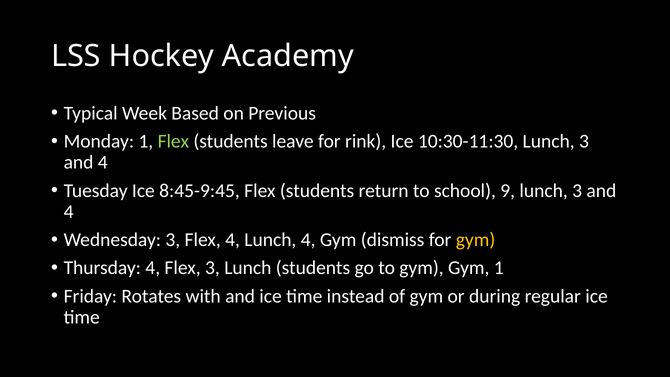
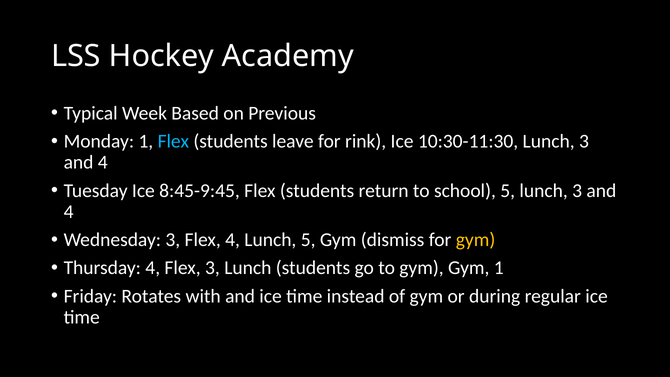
Flex at (173, 141) colour: light green -> light blue
school 9: 9 -> 5
Lunch 4: 4 -> 5
